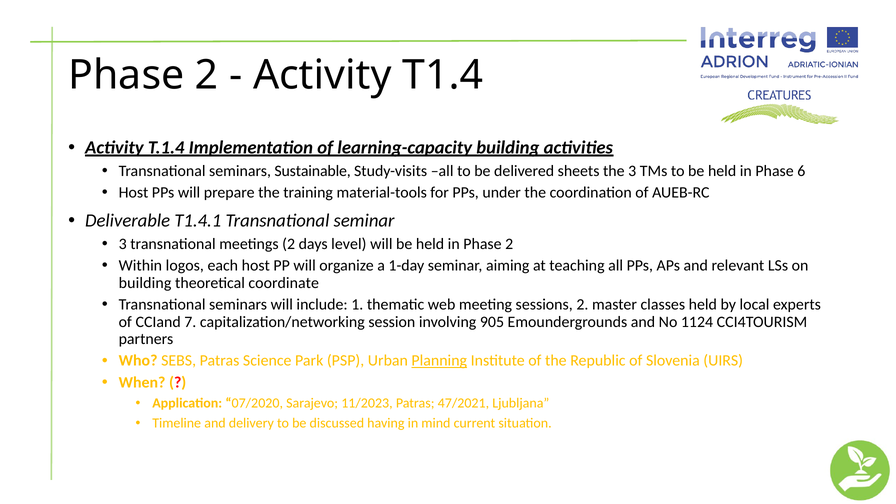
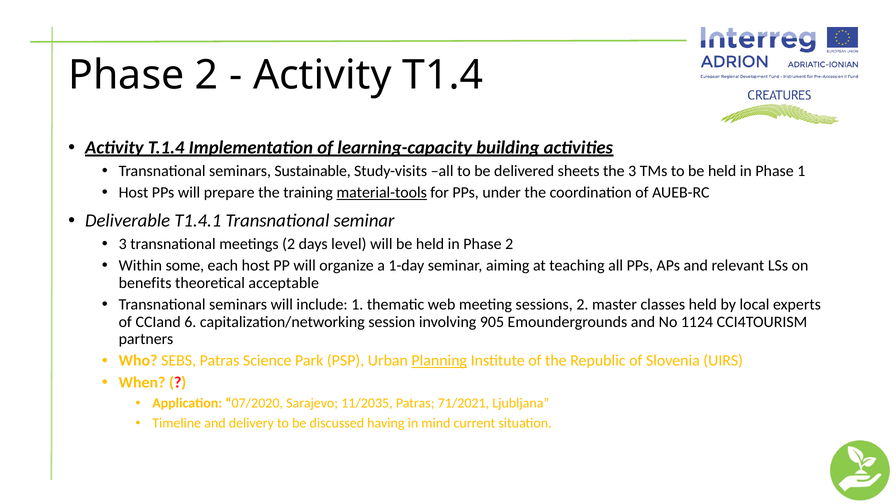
Phase 6: 6 -> 1
material-tools underline: none -> present
logos: logos -> some
building at (145, 283): building -> benefits
coordinate: coordinate -> acceptable
7: 7 -> 6
11/2023: 11/2023 -> 11/2035
47/2021: 47/2021 -> 71/2021
